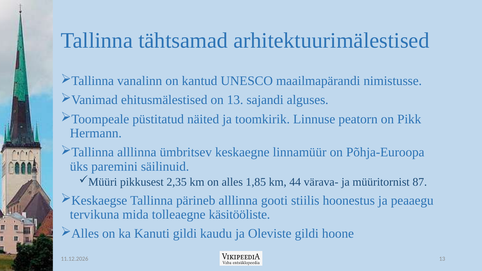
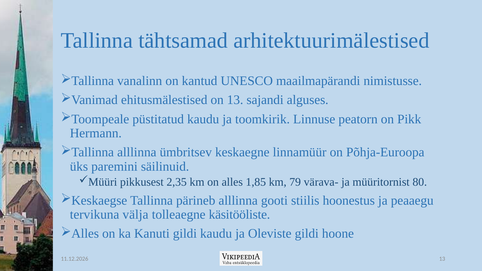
püstitatud näited: näited -> kaudu
44: 44 -> 79
87: 87 -> 80
mida: mida -> välja
